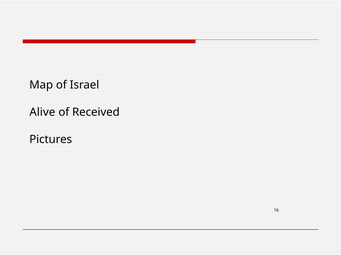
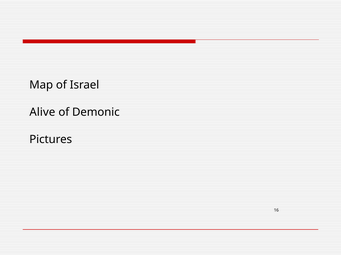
Received: Received -> Demonic
